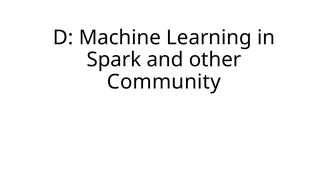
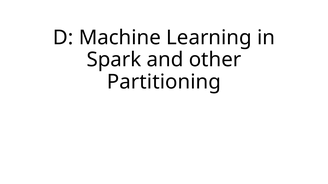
Community: Community -> Partitioning
